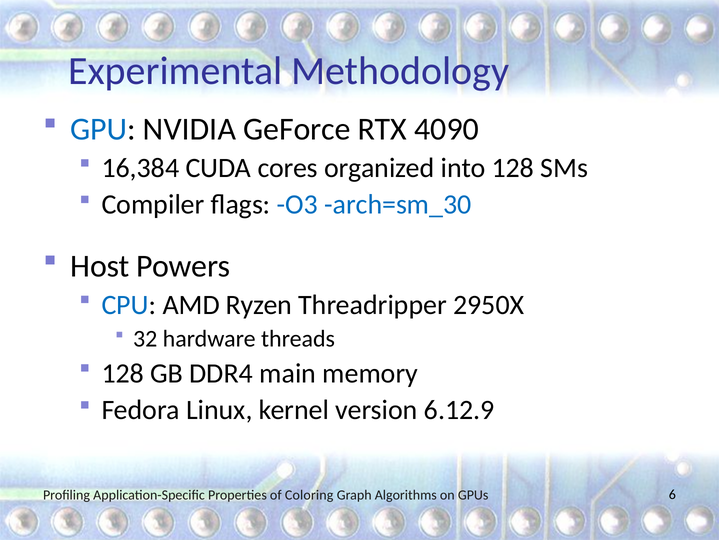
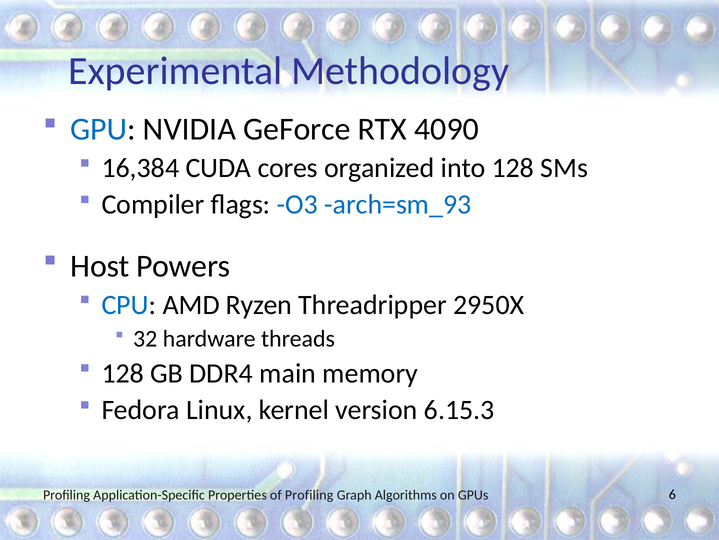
arch=sm_30: arch=sm_30 -> arch=sm_93
6.12.9: 6.12.9 -> 6.15.3
of Coloring: Coloring -> Profiling
